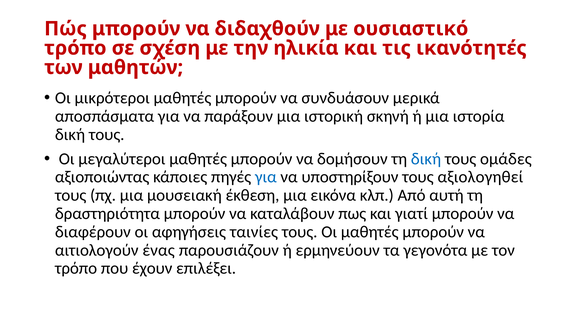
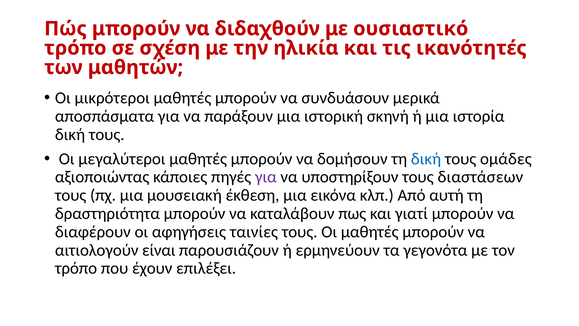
για at (266, 177) colour: blue -> purple
αξιολογηθεί: αξιολογηθεί -> διαστάσεων
ένας: ένας -> είναι
